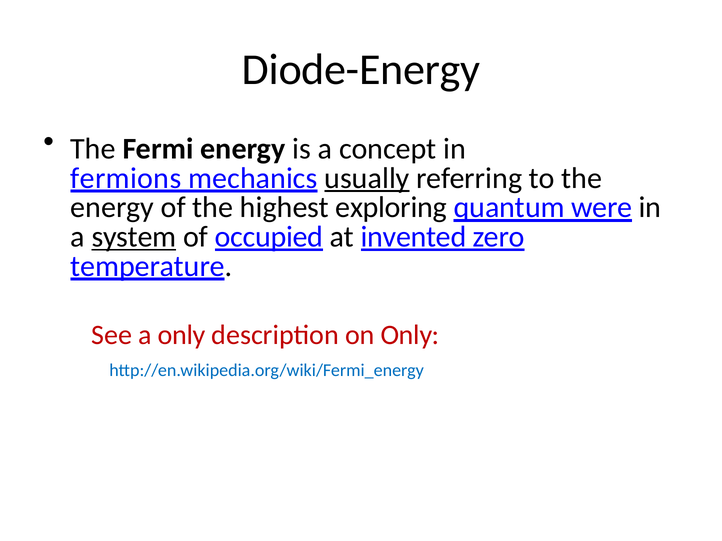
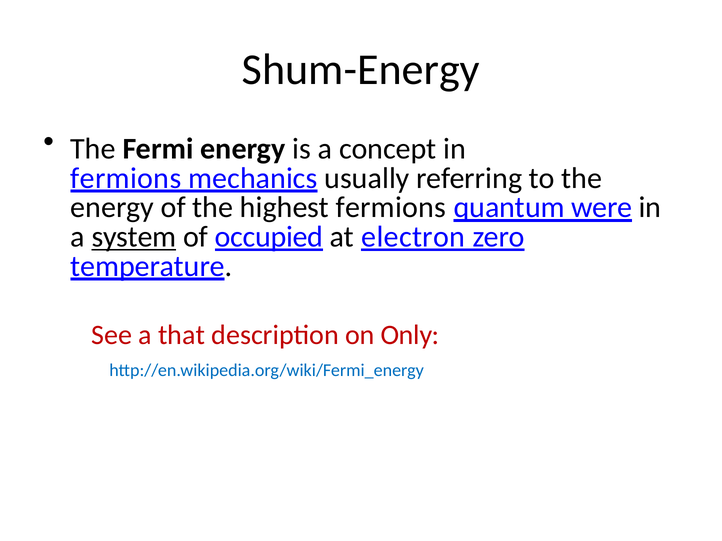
Diode-Energy: Diode-Energy -> Shum-Energy
usually underline: present -> none
highest exploring: exploring -> fermions
invented: invented -> electron
a only: only -> that
